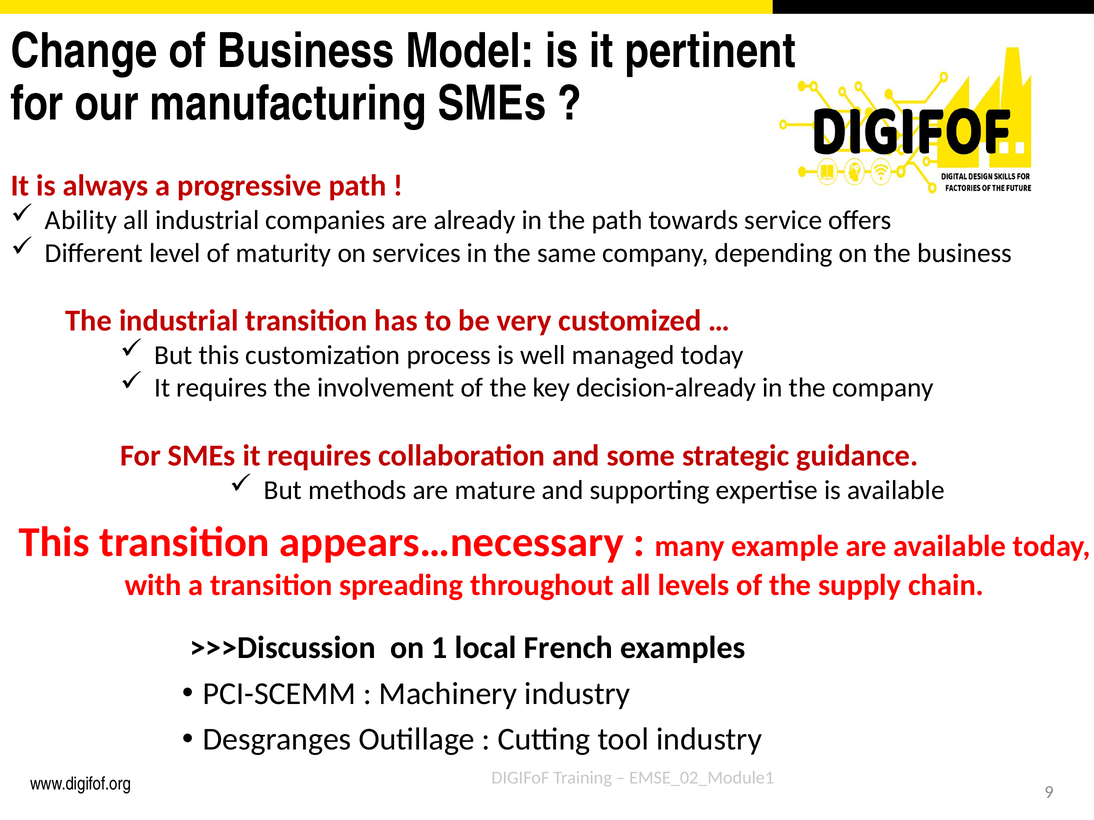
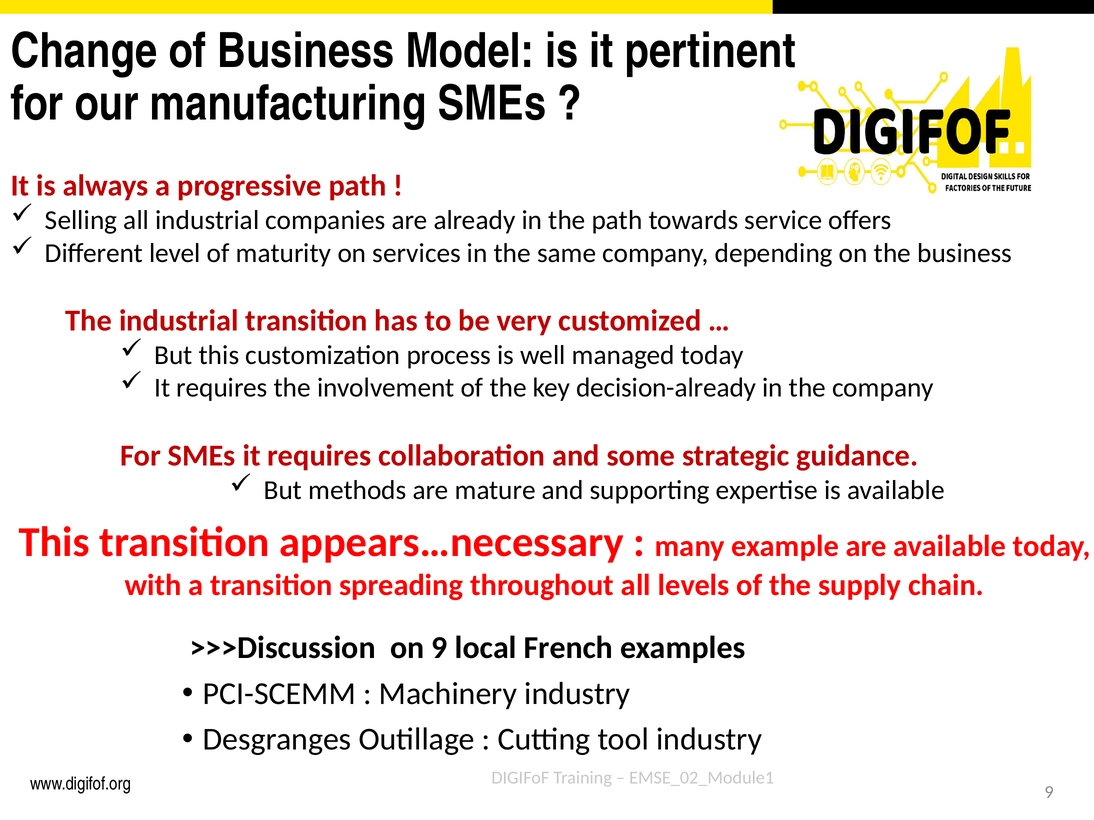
Ability: Ability -> Selling
on 1: 1 -> 9
